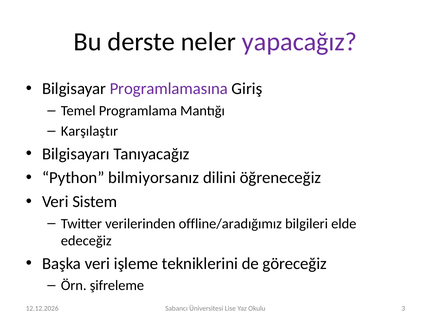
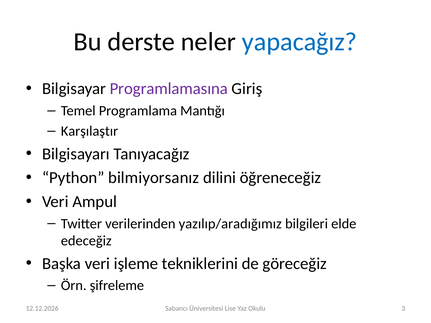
yapacağız colour: purple -> blue
Sistem: Sistem -> Ampul
offline/aradığımız: offline/aradığımız -> yazılıp/aradığımız
